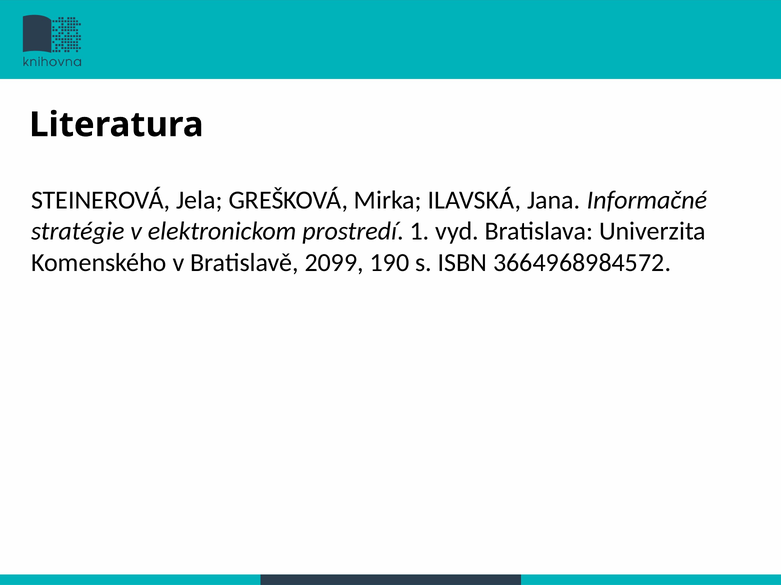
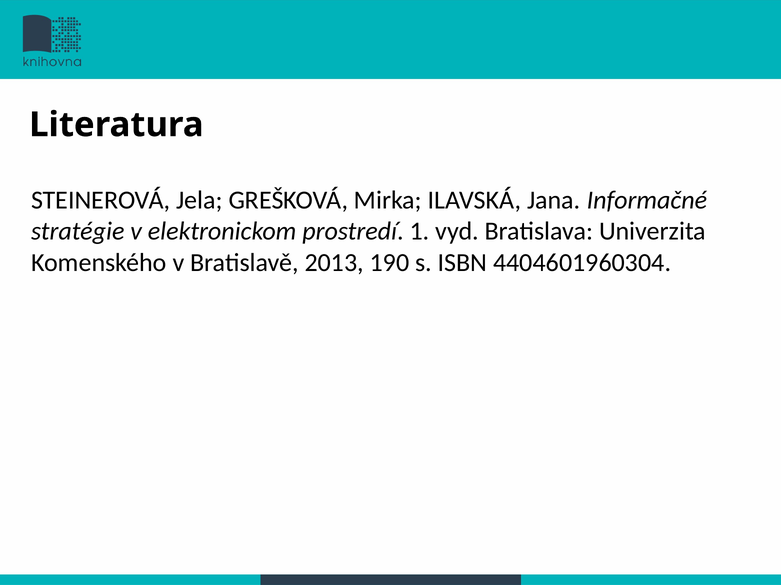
2099: 2099 -> 2013
3664968984572: 3664968984572 -> 4404601960304
